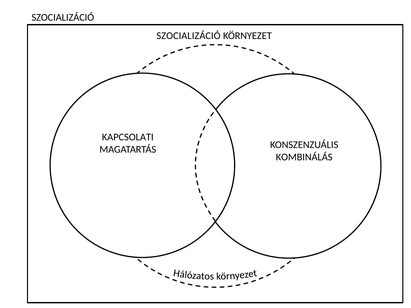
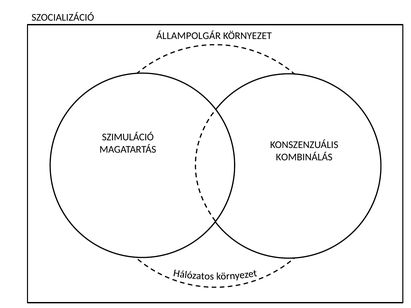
SZOCIALIZÁCIÓ at (189, 36): SZOCIALIZÁCIÓ -> ÁLLAMPOLGÁR
KAPCSOLATI: KAPCSOLATI -> SZIMULÁCIÓ
